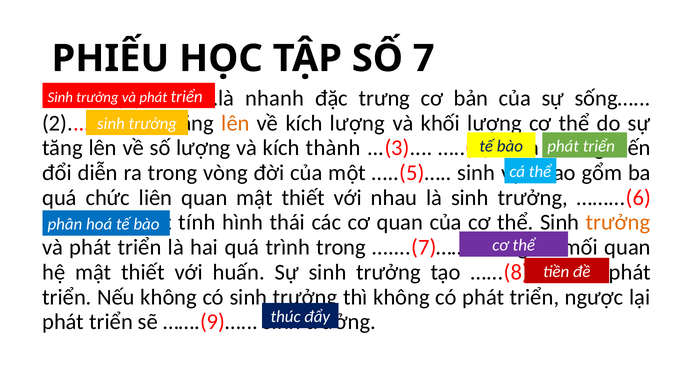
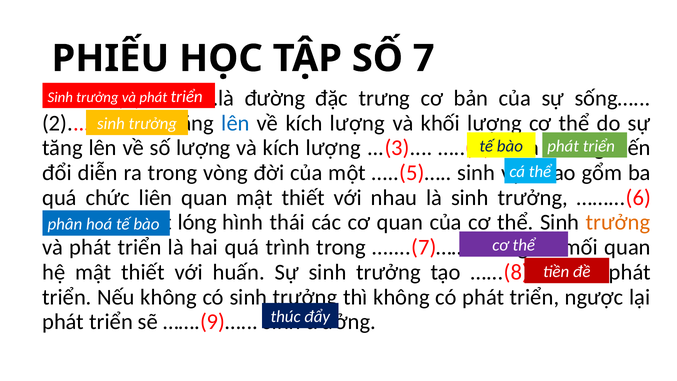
nhanh: nhanh -> đường
lên at (235, 123) colour: orange -> blue
và kích thành: thành -> lượng
tính: tính -> lóng
